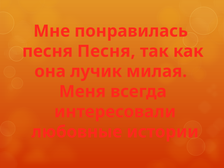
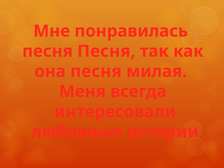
она лучик: лучик -> песня
